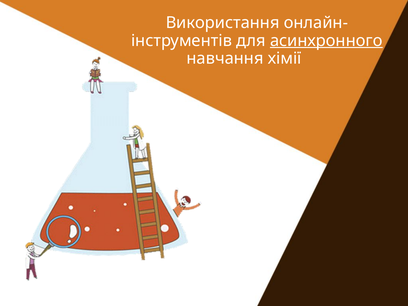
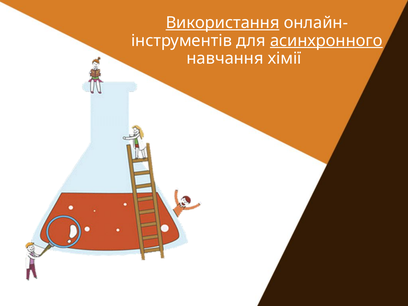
Використання underline: none -> present
